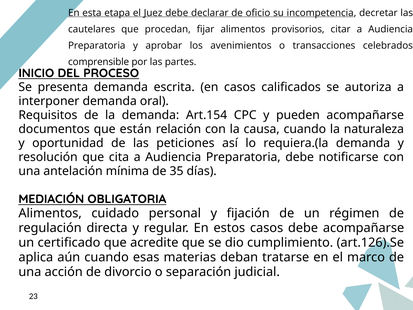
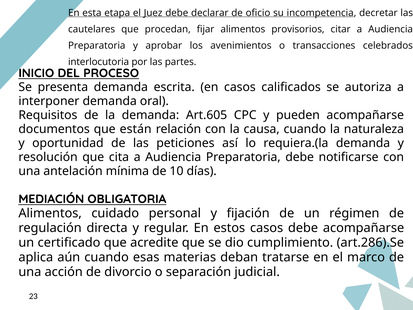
comprensible: comprensible -> interlocutoria
Art.154: Art.154 -> Art.605
35: 35 -> 10
art.126).Se: art.126).Se -> art.286).Se
